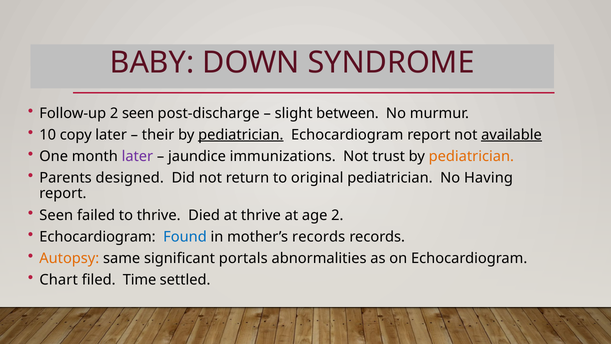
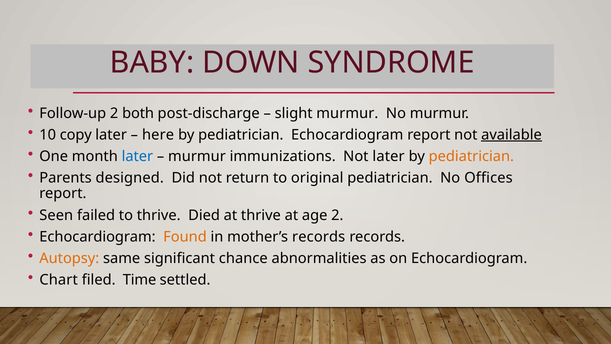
2 seen: seen -> both
slight between: between -> murmur
their: their -> here
pediatrician at (241, 135) underline: present -> none
later at (137, 156) colour: purple -> blue
jaundice at (197, 156): jaundice -> murmur
Not trust: trust -> later
Having: Having -> Offices
Found colour: blue -> orange
portals: portals -> chance
